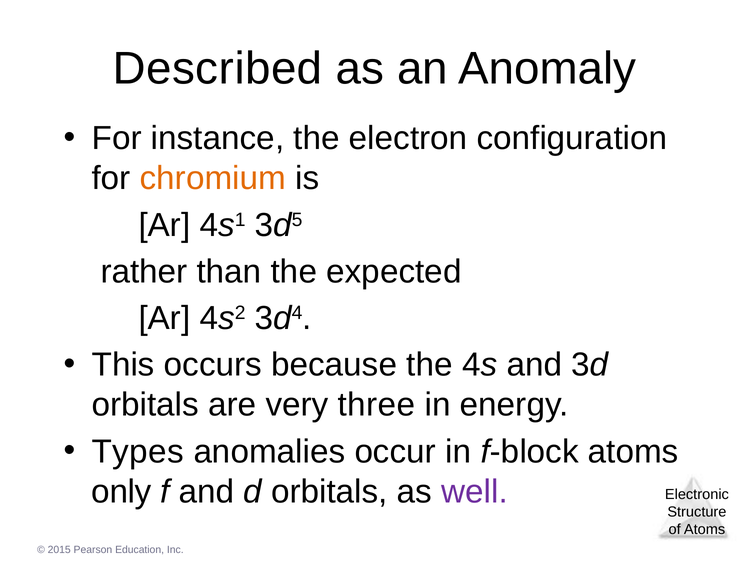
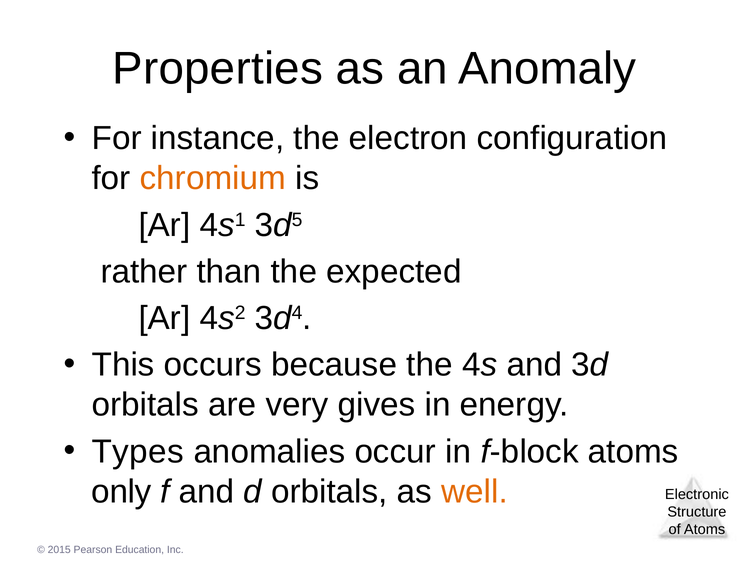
Described: Described -> Properties
three: three -> gives
well colour: purple -> orange
